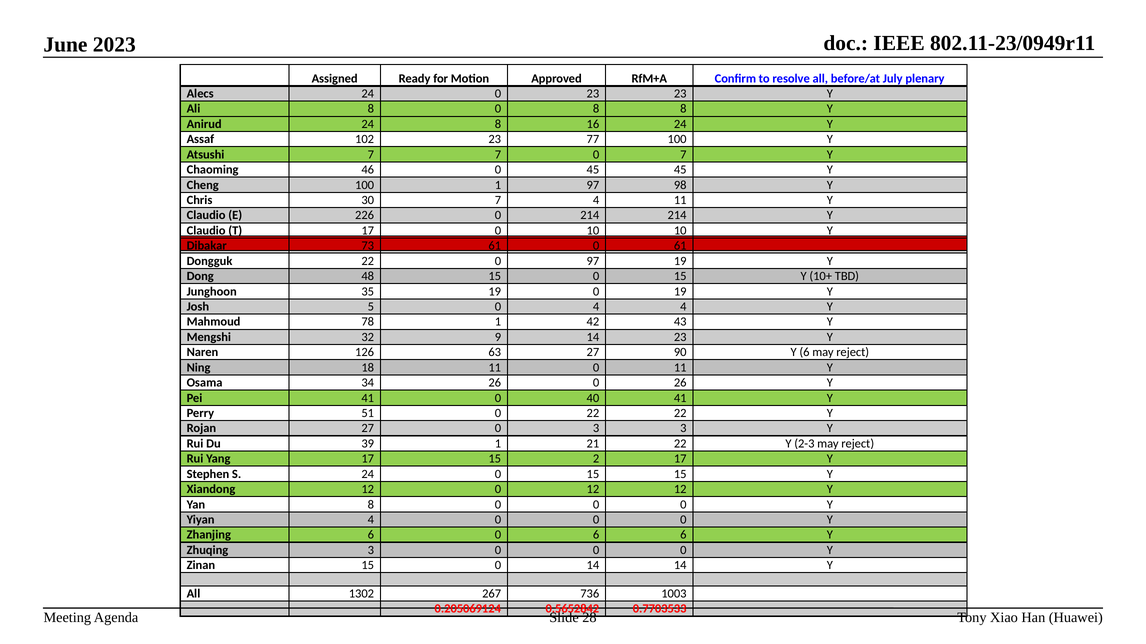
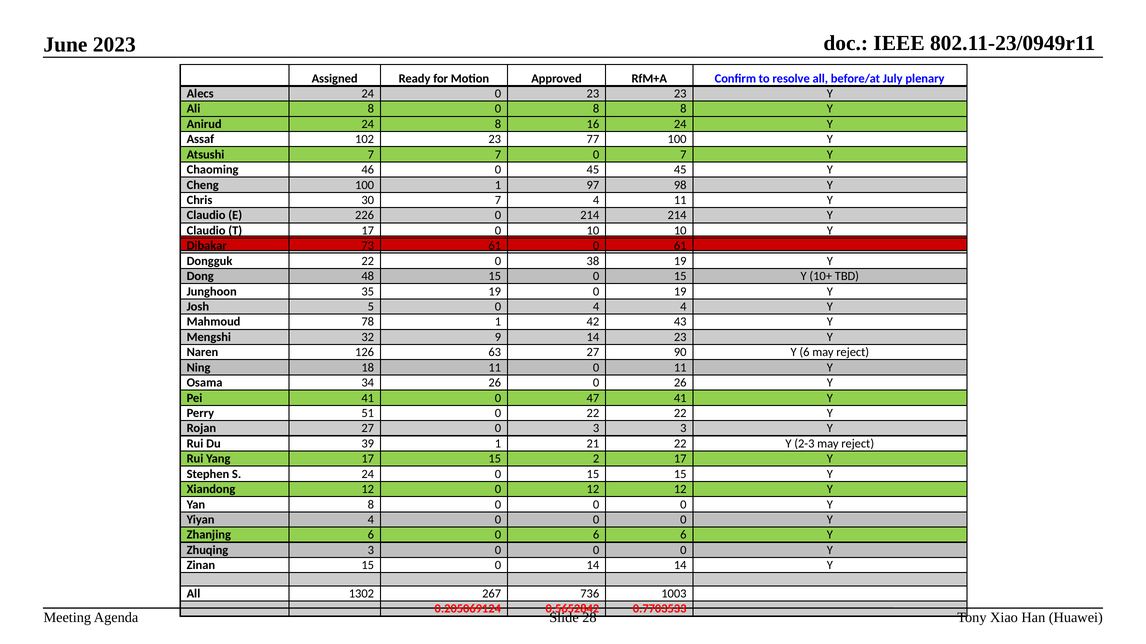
0 97: 97 -> 38
40: 40 -> 47
